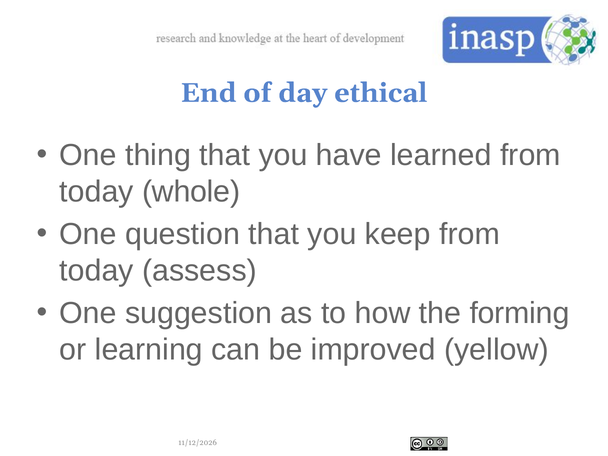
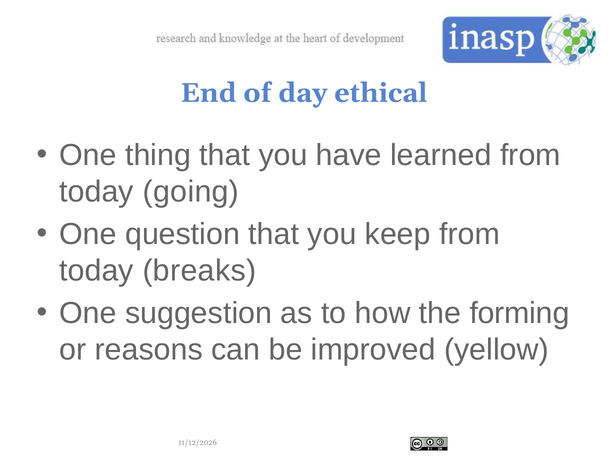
whole: whole -> going
assess: assess -> breaks
learning: learning -> reasons
